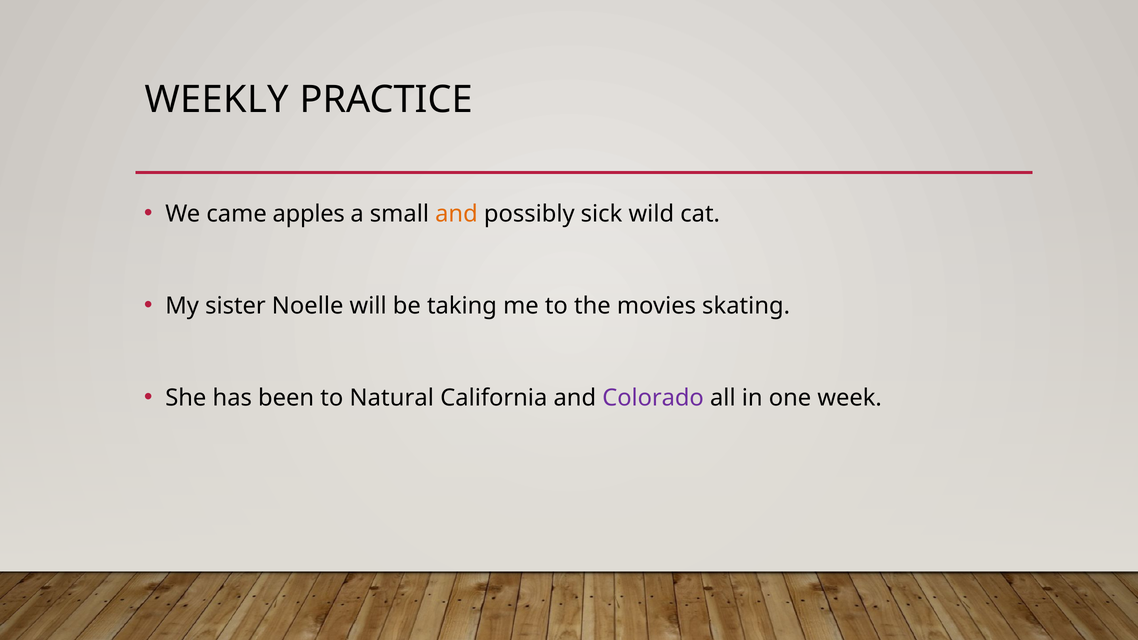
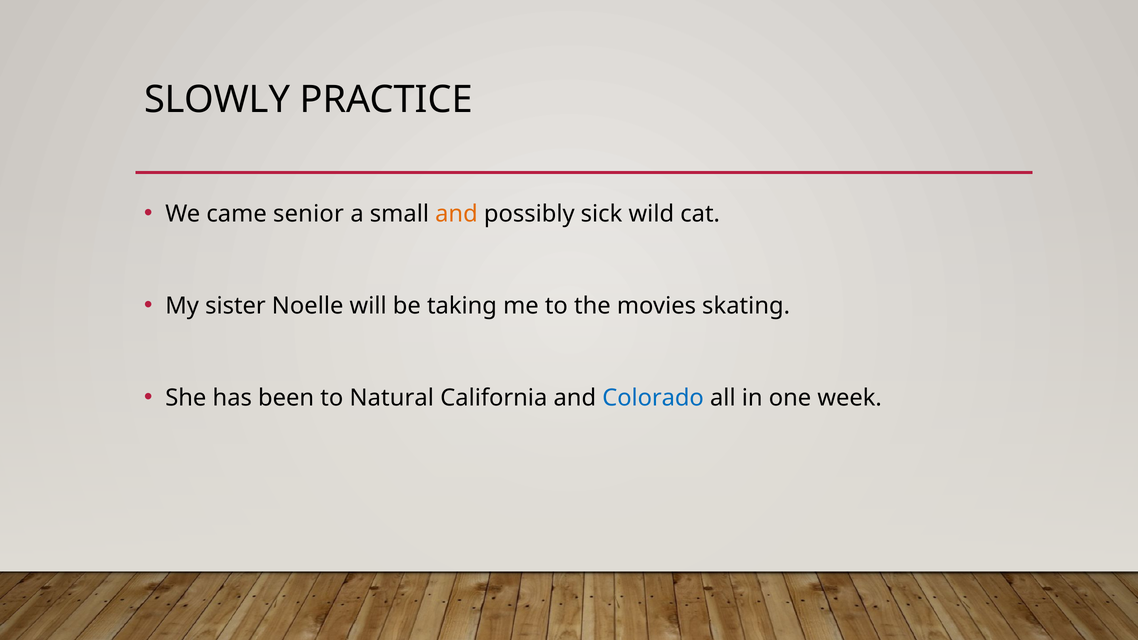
WEEKLY: WEEKLY -> SLOWLY
apples: apples -> senior
Colorado colour: purple -> blue
